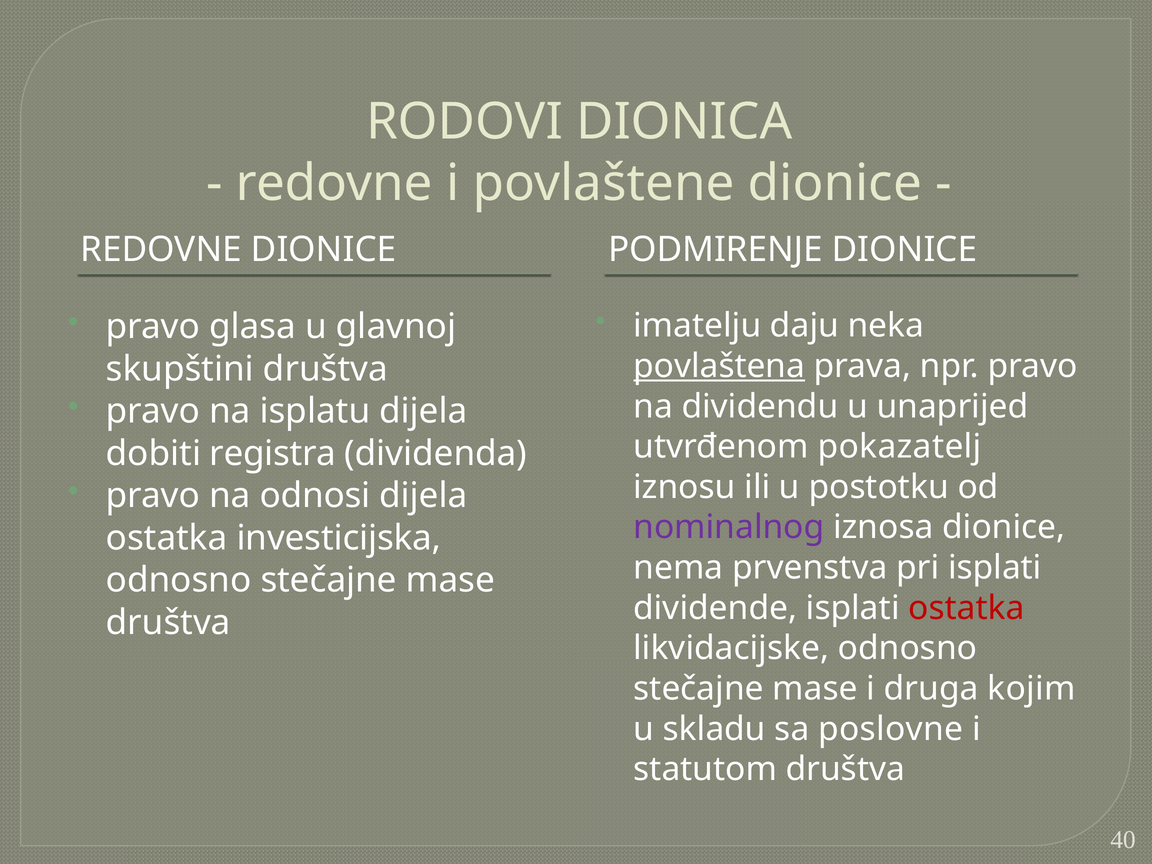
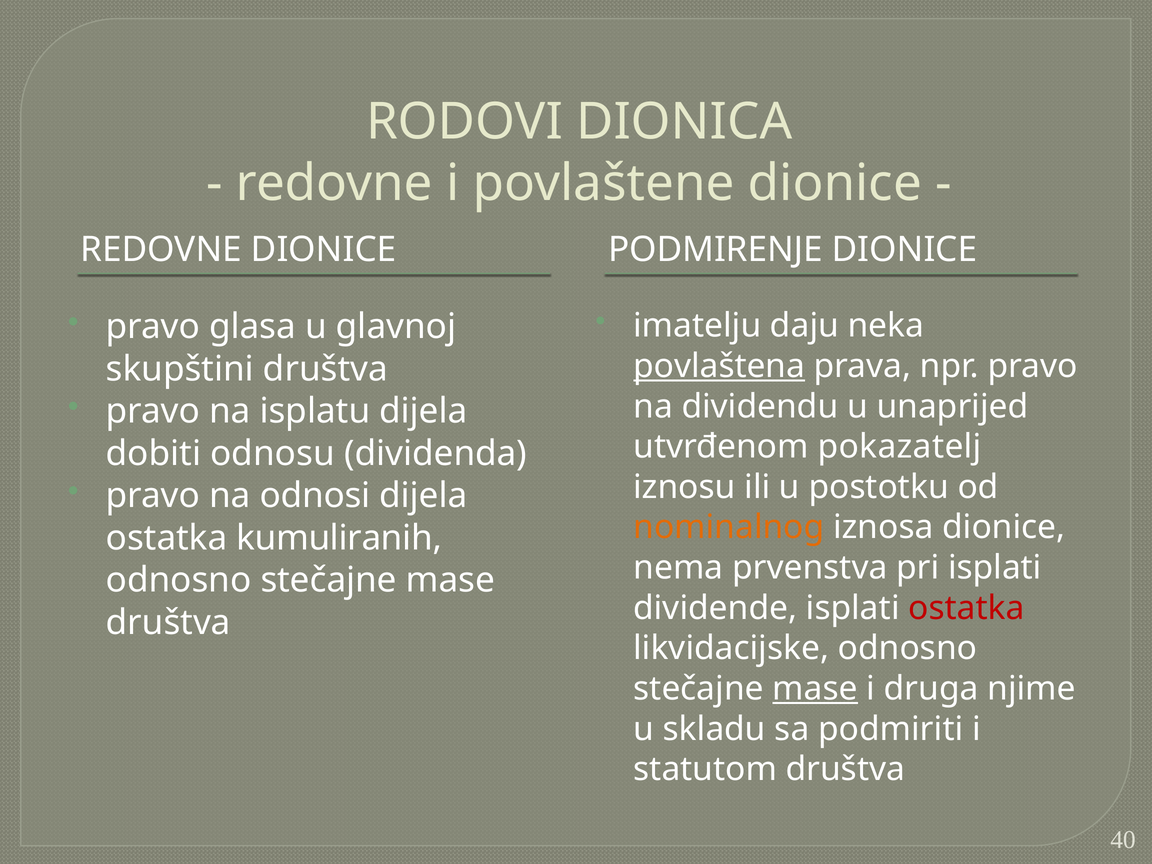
registra: registra -> odnosu
nominalnog colour: purple -> orange
investicijska: investicijska -> kumuliranih
mase at (815, 689) underline: none -> present
kojim: kojim -> njime
poslovne: poslovne -> podmiriti
